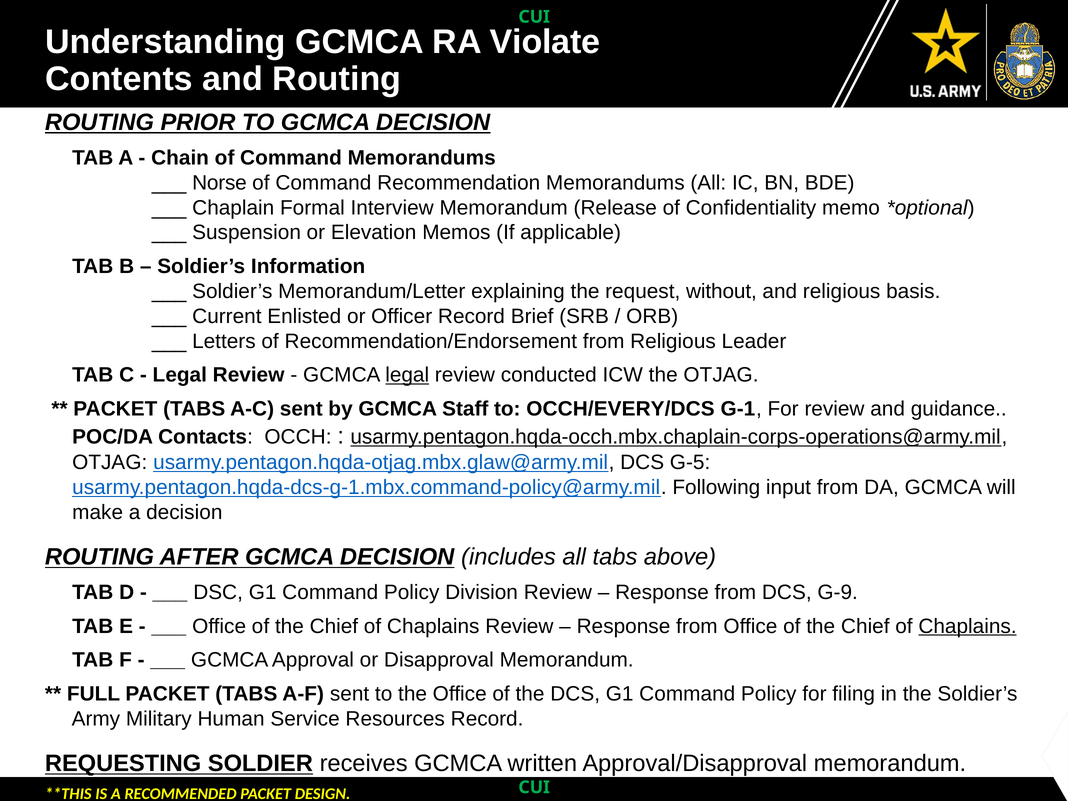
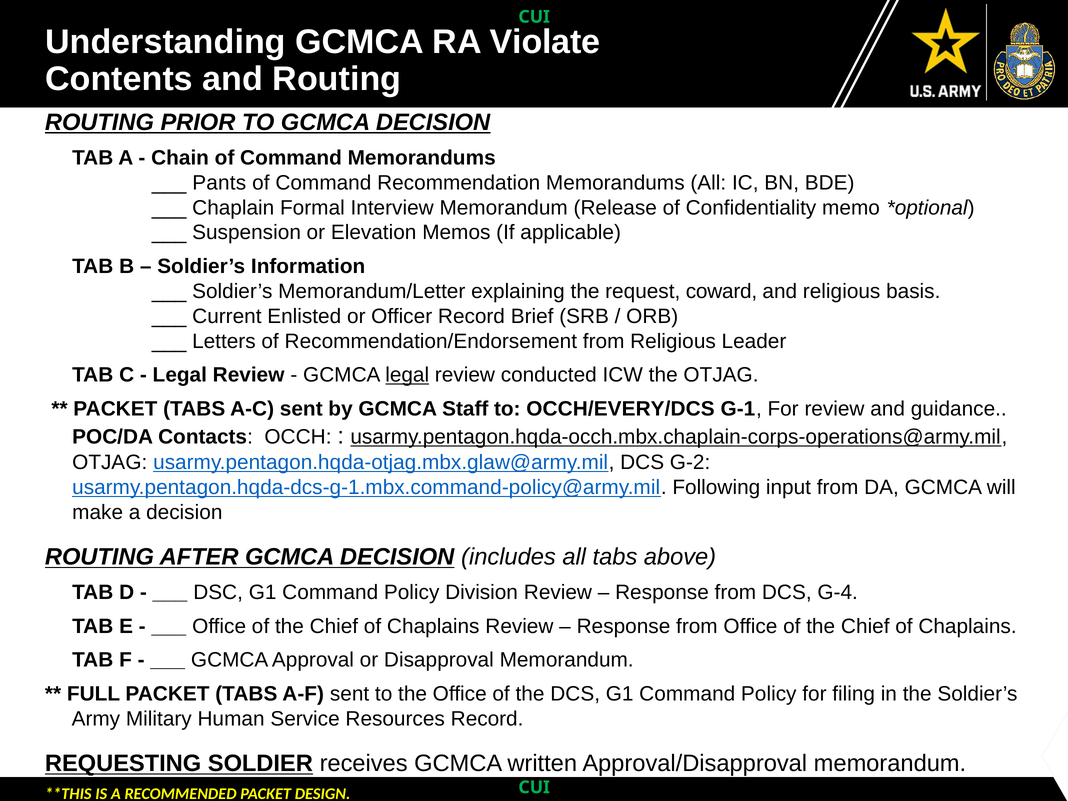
Norse: Norse -> Pants
without: without -> coward
G-5: G-5 -> G-2
G-9: G-9 -> G-4
Chaplains at (968, 626) underline: present -> none
